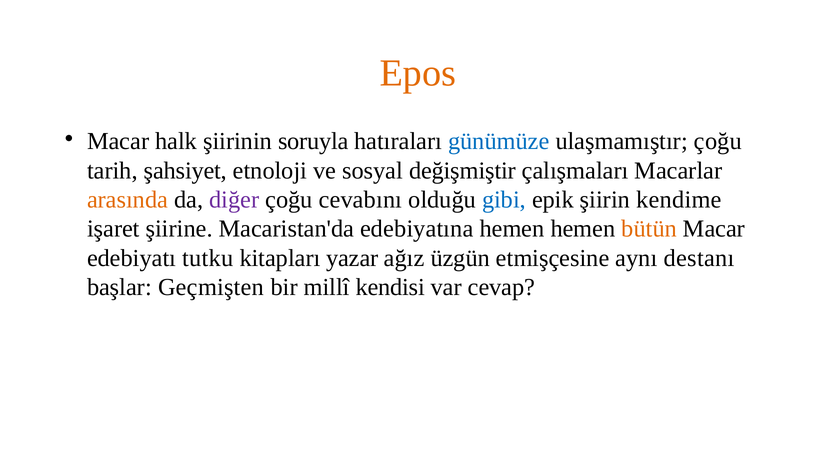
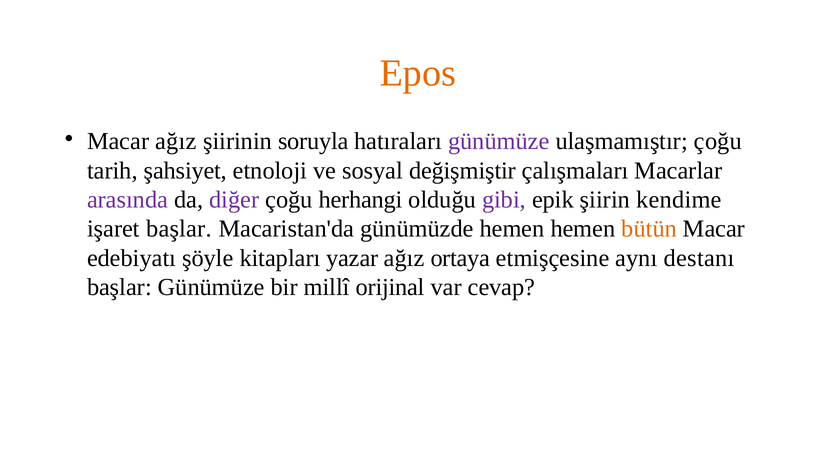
Macar halk: halk -> ağız
günümüze at (499, 141) colour: blue -> purple
arasında colour: orange -> purple
cevabını: cevabını -> herhangi
gibi colour: blue -> purple
işaret şiirine: şiirine -> başlar
edebiyatına: edebiyatına -> günümüzde
tutku: tutku -> şöyle
üzgün: üzgün -> ortaya
başlar Geçmişten: Geçmişten -> Günümüze
kendisi: kendisi -> orijinal
